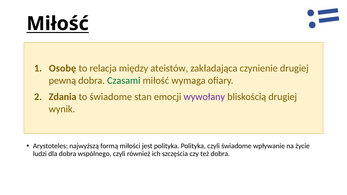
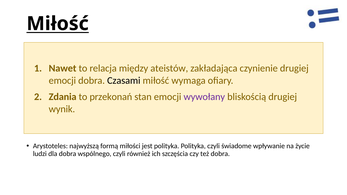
Osobę: Osobę -> Nawet
pewną at (62, 81): pewną -> emocji
Czasami colour: green -> black
to świadome: świadome -> przekonań
